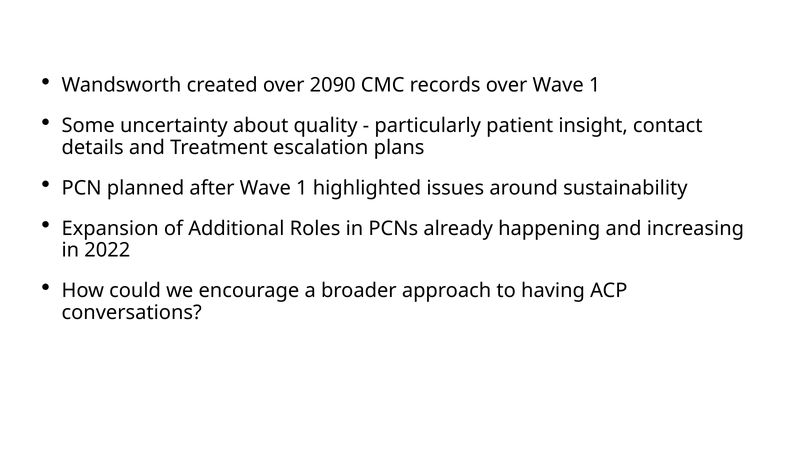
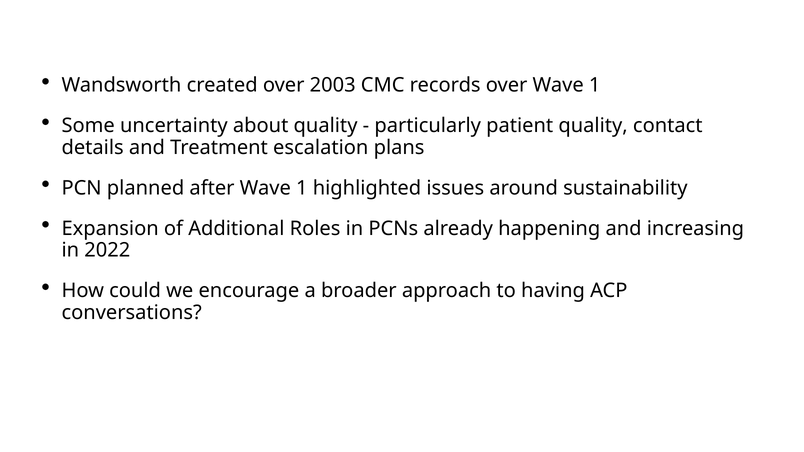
2090: 2090 -> 2003
patient insight: insight -> quality
